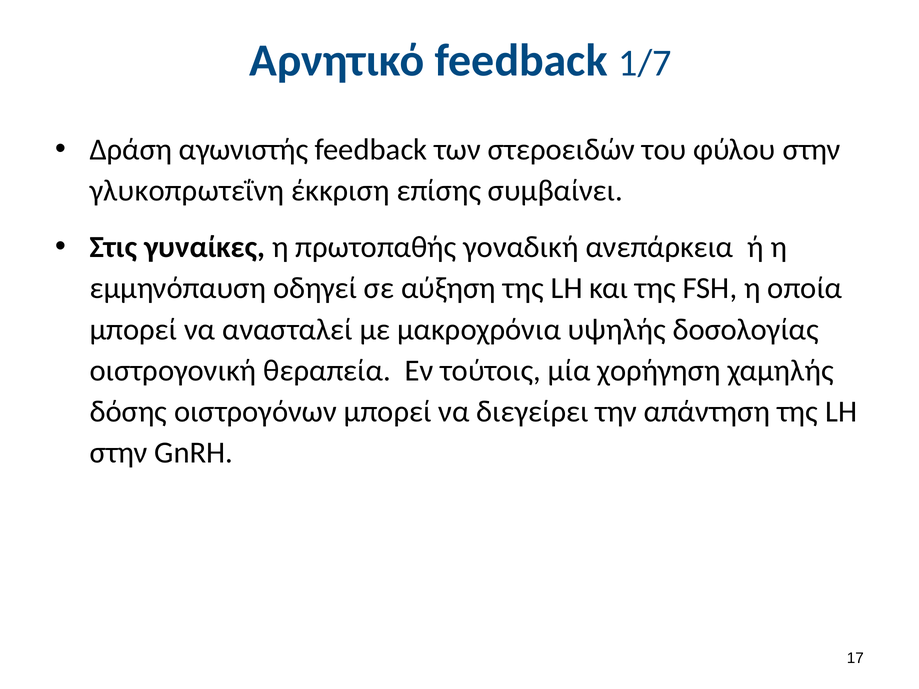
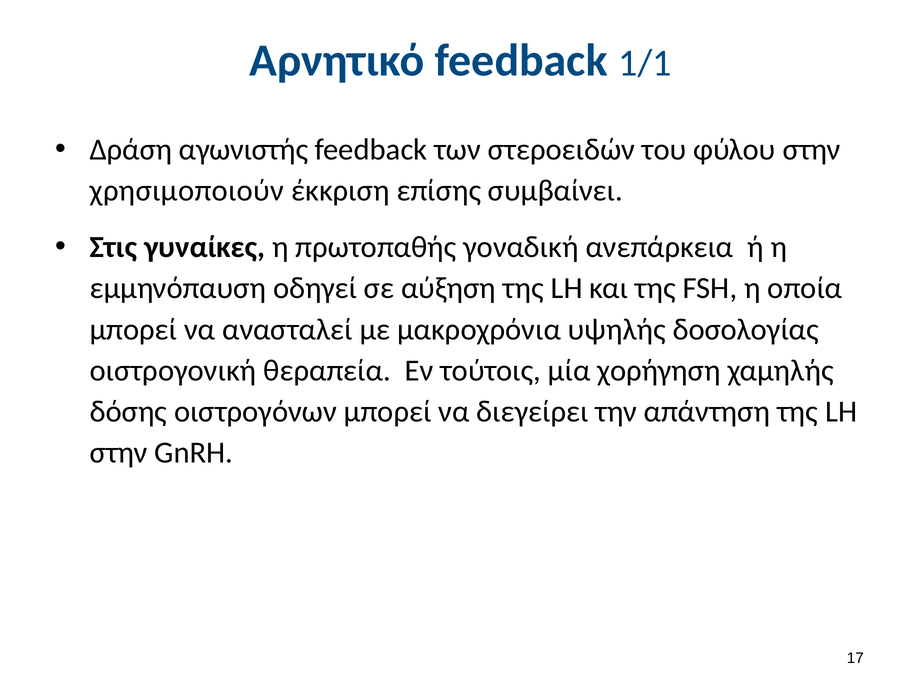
1/7: 1/7 -> 1/1
γλυκοπρωτεΐνη: γλυκοπρωτεΐνη -> χρησιμοποιούν
